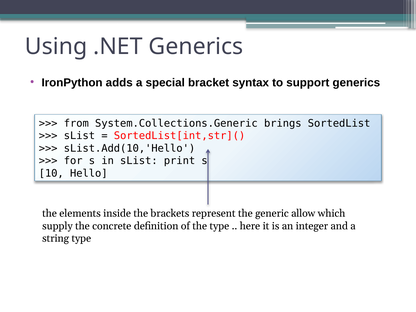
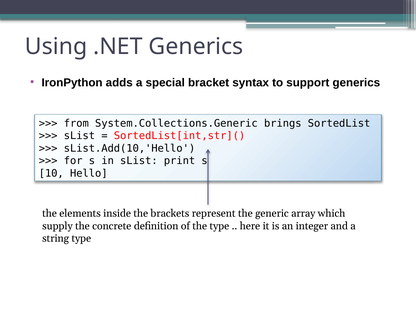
allow: allow -> array
